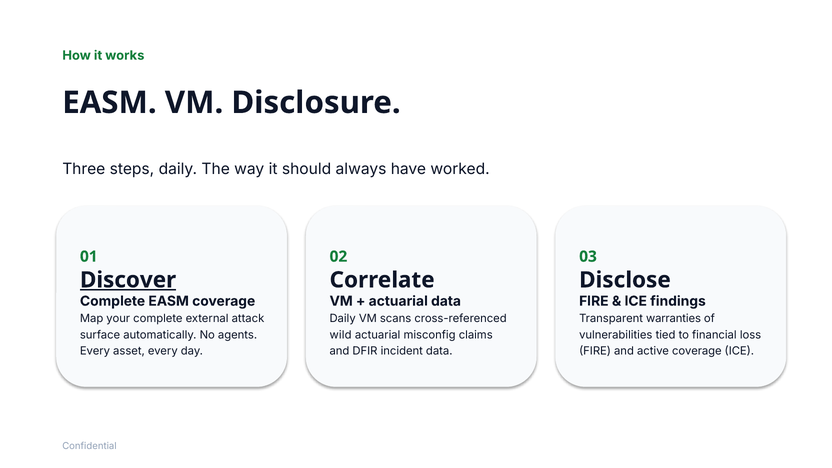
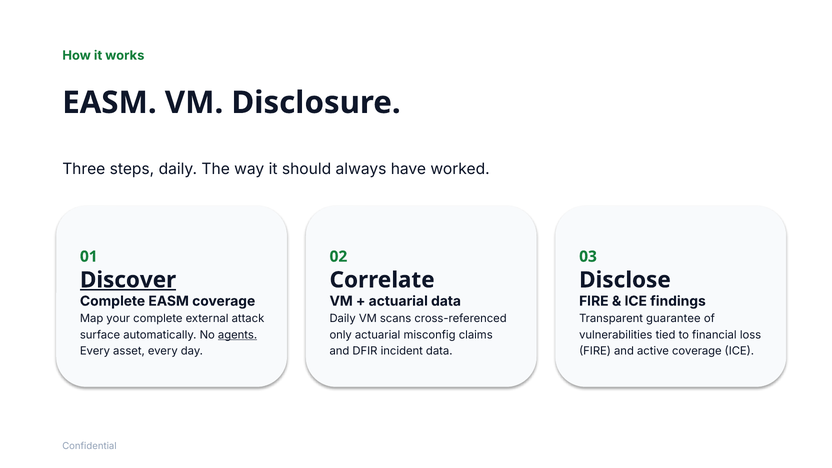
warranties: warranties -> guarantee
agents underline: none -> present
wild: wild -> only
